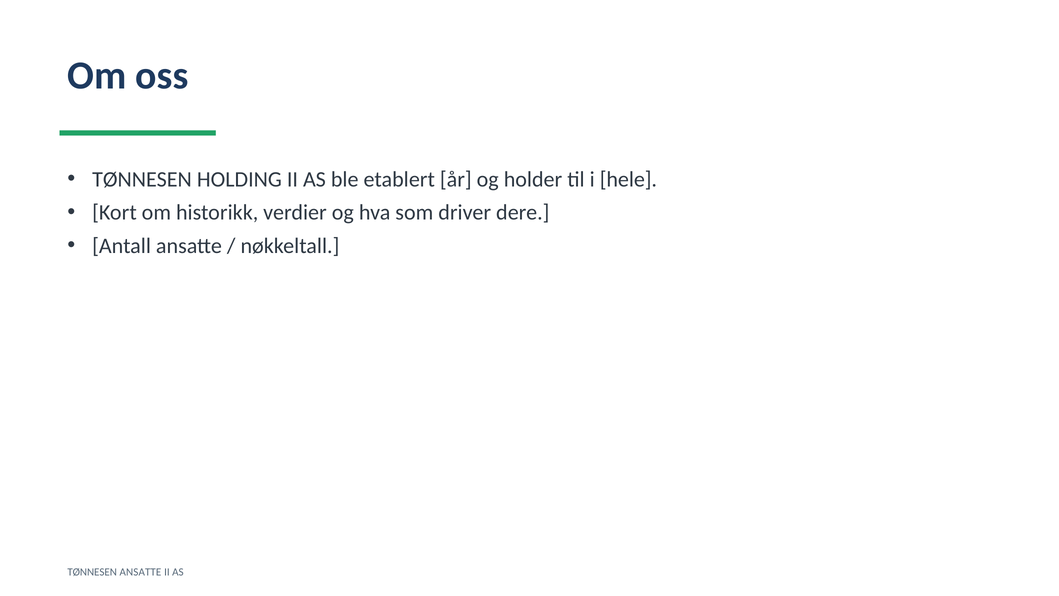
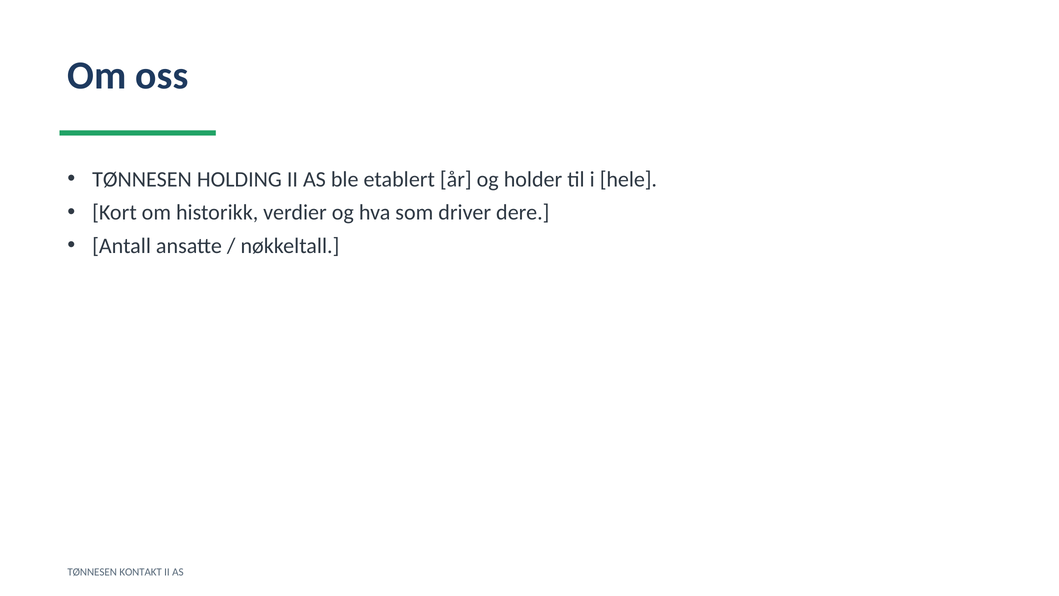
TØNNESEN ANSATTE: ANSATTE -> KONTAKT
